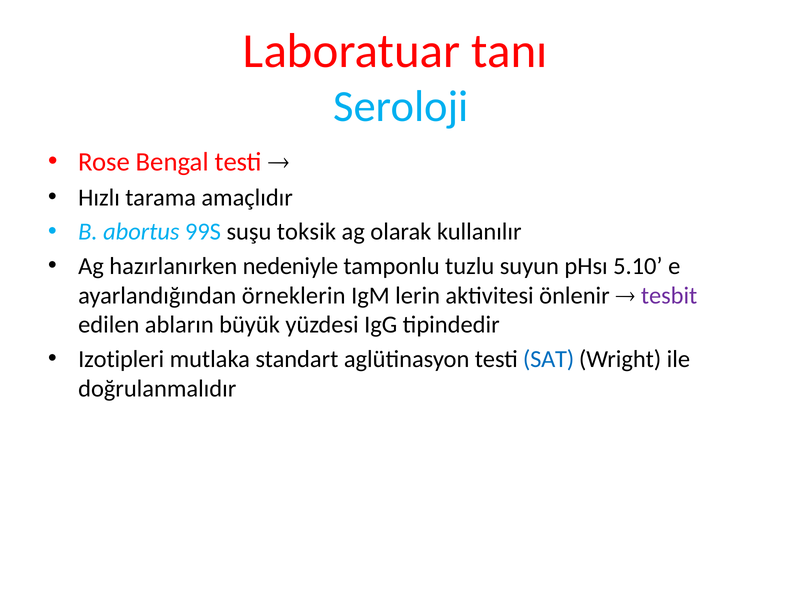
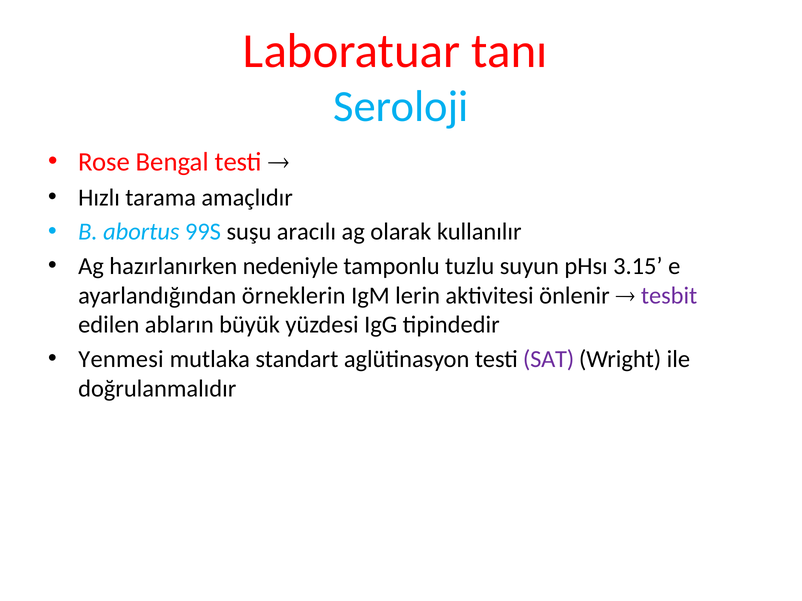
toksik: toksik -> aracılı
5.10: 5.10 -> 3.15
Izotipleri: Izotipleri -> Yenmesi
SAT colour: blue -> purple
